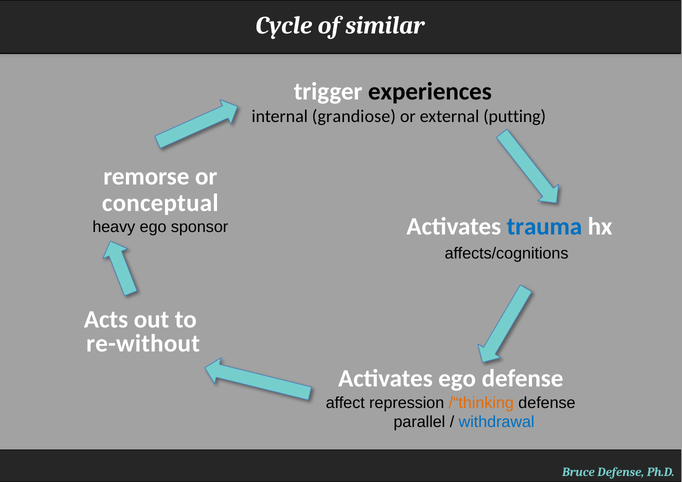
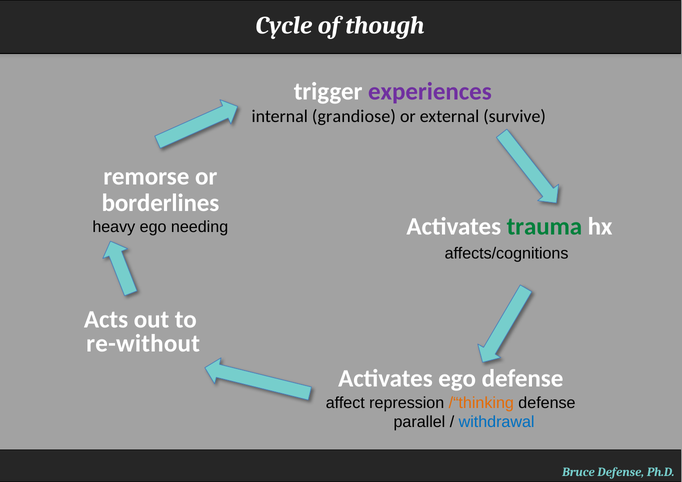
similar: similar -> though
experiences colour: black -> purple
putting: putting -> survive
conceptual: conceptual -> borderlines
trauma colour: blue -> green
sponsor: sponsor -> needing
